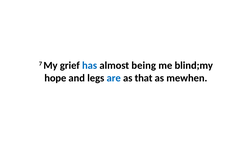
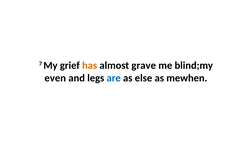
has colour: blue -> orange
being: being -> grave
hope: hope -> even
that: that -> else
